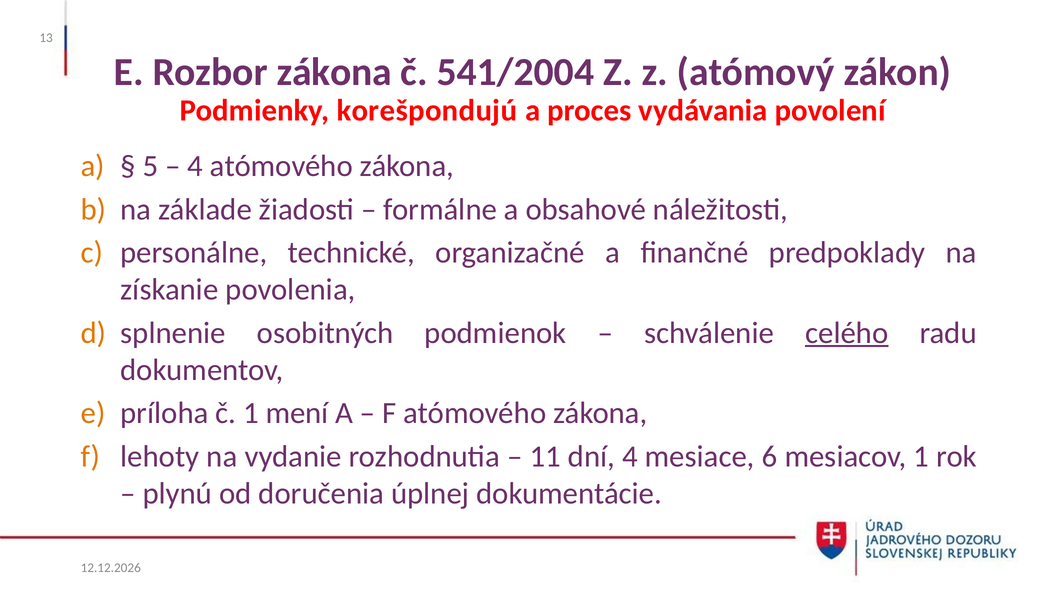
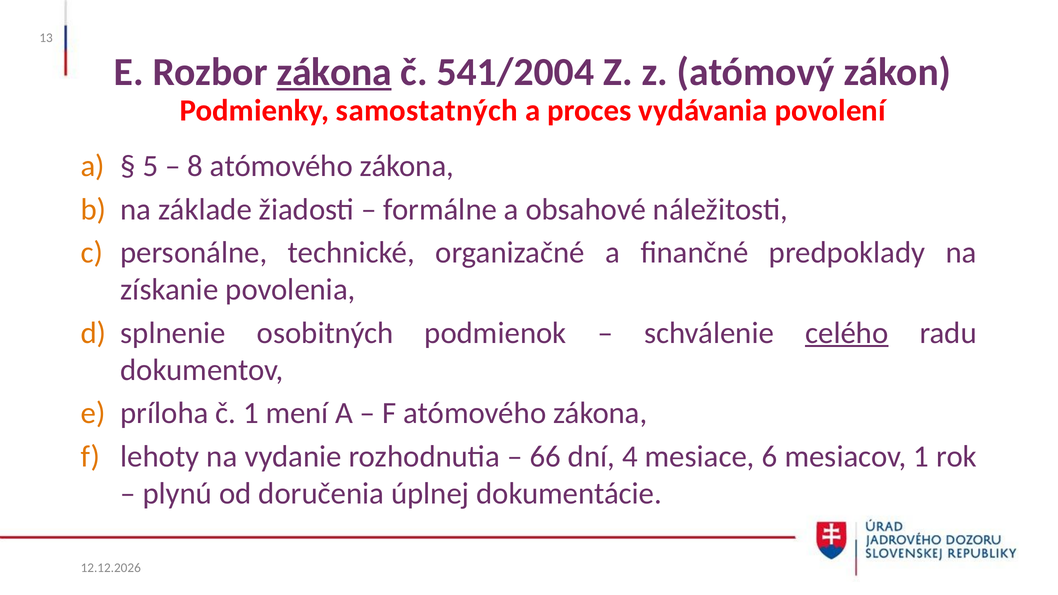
zákona at (334, 72) underline: none -> present
korešpondujú: korešpondujú -> samostatných
4 at (195, 166): 4 -> 8
11: 11 -> 66
